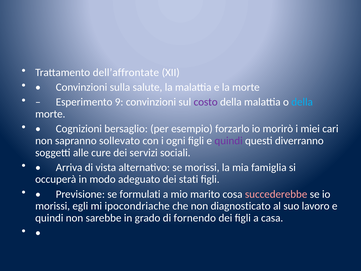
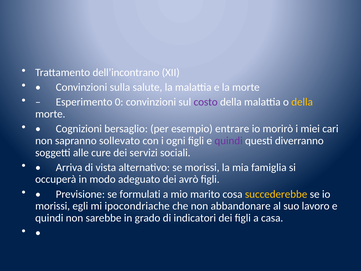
dell’affrontate: dell’affrontate -> dell’incontrano
9: 9 -> 0
della at (302, 102) colour: light blue -> yellow
forzarlo: forzarlo -> entrare
stati: stati -> avrò
succederebbe colour: pink -> yellow
diagnosticato: diagnosticato -> abbandonare
fornendo: fornendo -> indicatori
